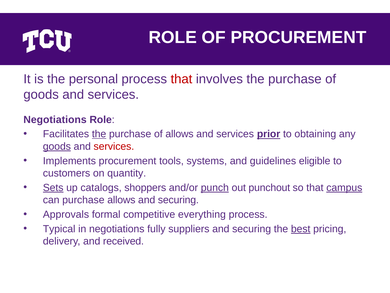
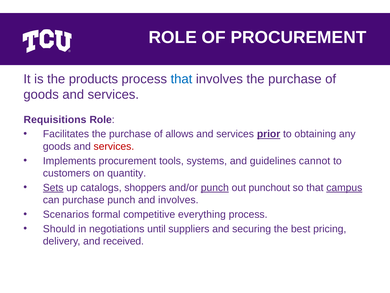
personal: personal -> products
that at (181, 79) colour: red -> blue
Negotiations at (55, 119): Negotiations -> Requisitions
the at (99, 134) underline: present -> none
goods at (57, 146) underline: present -> none
eligible: eligible -> cannot
purchase allows: allows -> punch
securing at (178, 200): securing -> involves
Approvals: Approvals -> Scenarios
Typical: Typical -> Should
fully: fully -> until
best underline: present -> none
